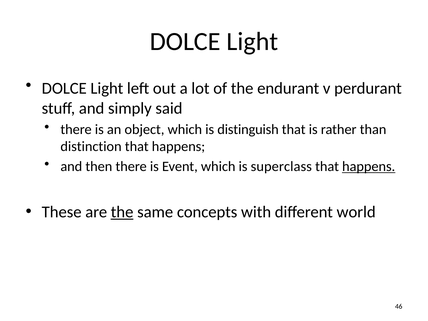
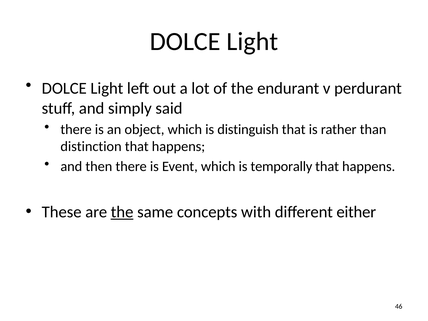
superclass: superclass -> temporally
happens at (369, 167) underline: present -> none
world: world -> either
